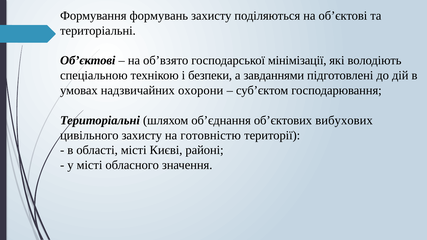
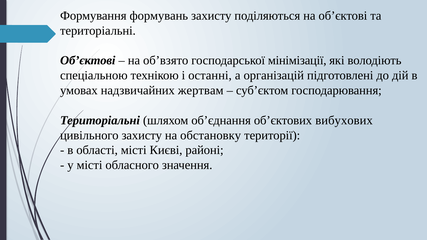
безпеки: безпеки -> останні
завданнями: завданнями -> організацій
охорони: охорони -> жертвам
готовністю: готовністю -> обстановку
